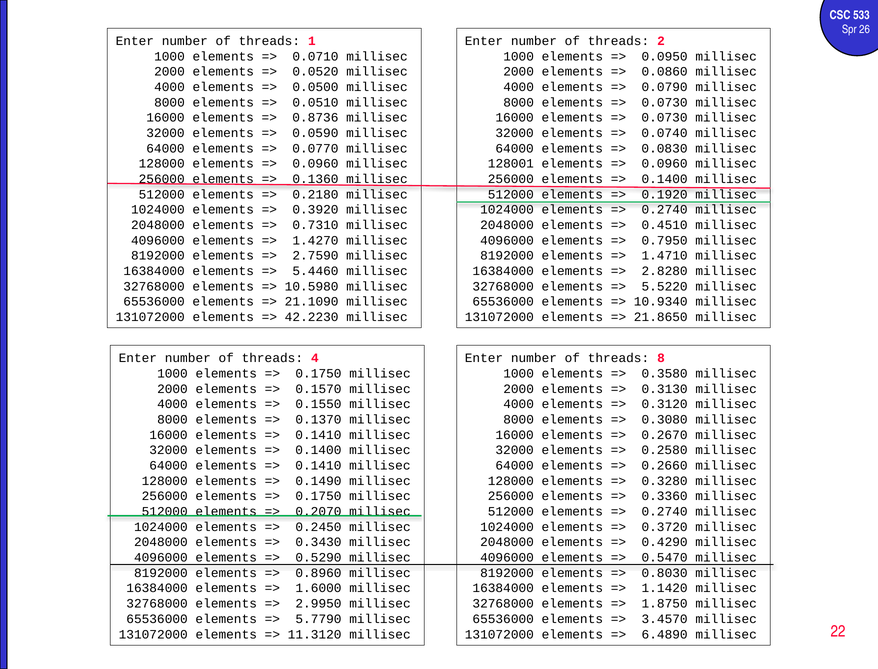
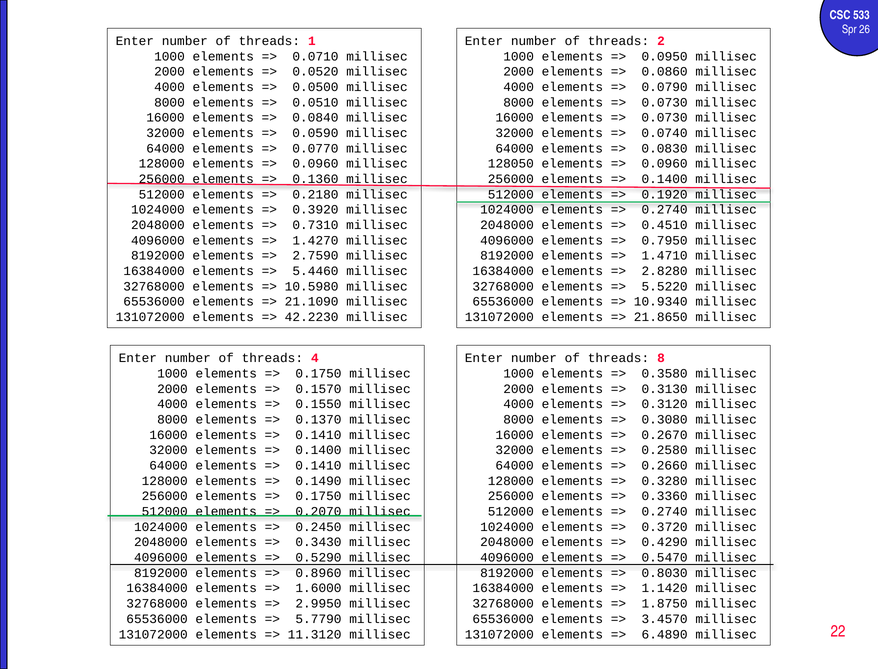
0.8736: 0.8736 -> 0.0840
128001: 128001 -> 128050
